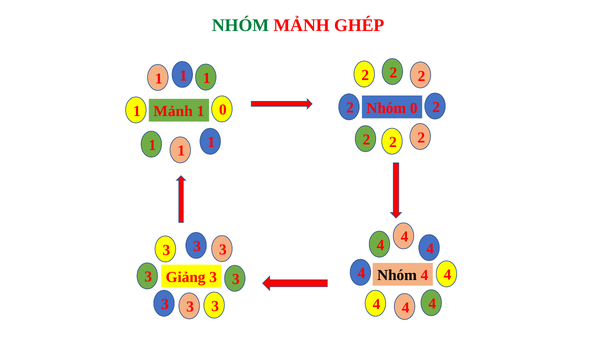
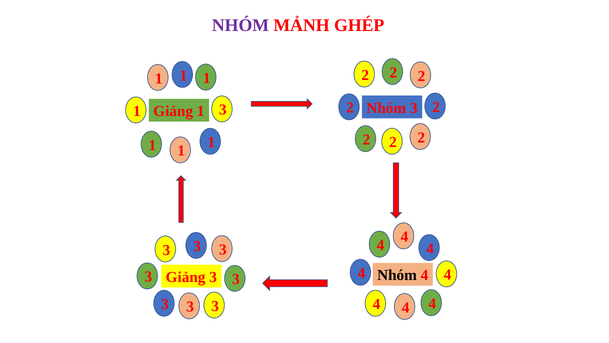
NHÓM at (240, 25) colour: green -> purple
Nhóm 0: 0 -> 3
0 at (223, 110): 0 -> 3
Mảnh at (173, 111): Mảnh -> Giảng
